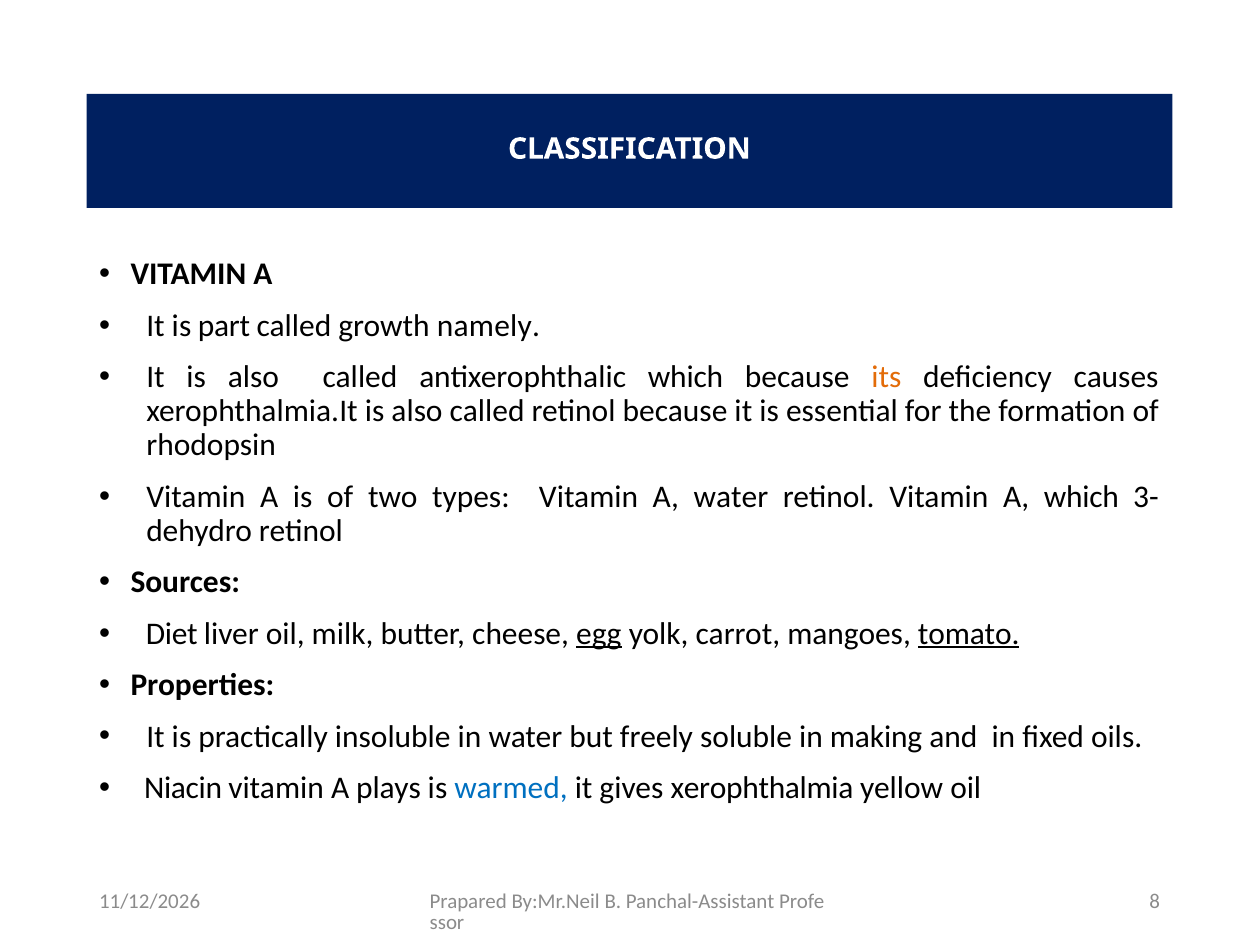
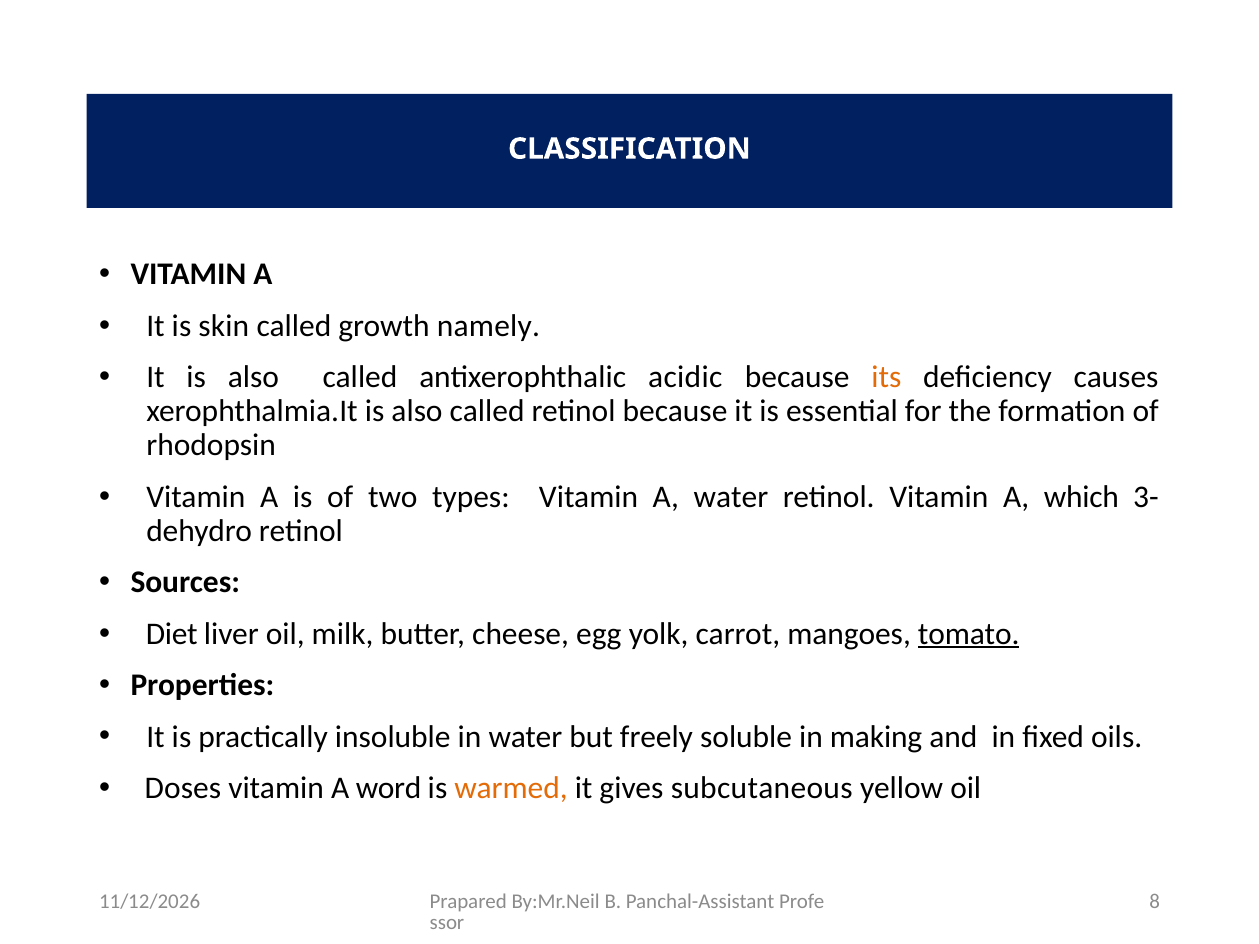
part: part -> skin
antixerophthalic which: which -> acidic
egg underline: present -> none
Niacin: Niacin -> Doses
plays: plays -> word
warmed colour: blue -> orange
xerophthalmia: xerophthalmia -> subcutaneous
